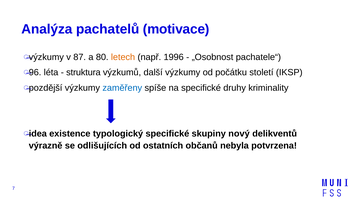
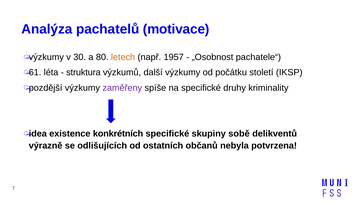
87: 87 -> 30
1996: 1996 -> 1957
96: 96 -> 61
zaměřeny colour: blue -> purple
typologický: typologický -> konkrétních
nový: nový -> sobě
